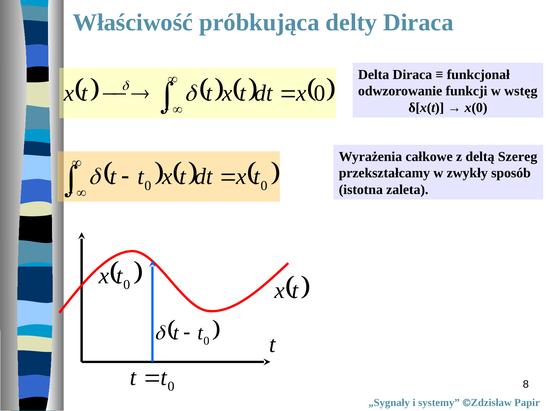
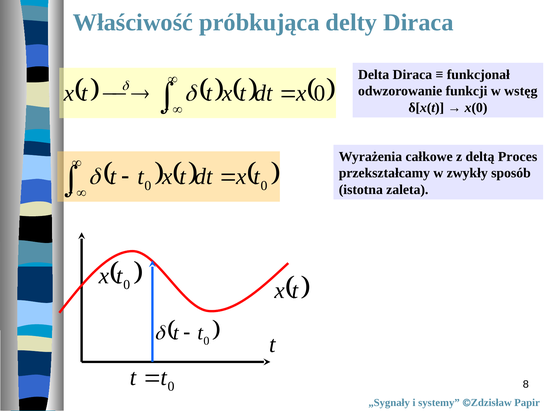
Szereg: Szereg -> Proces
